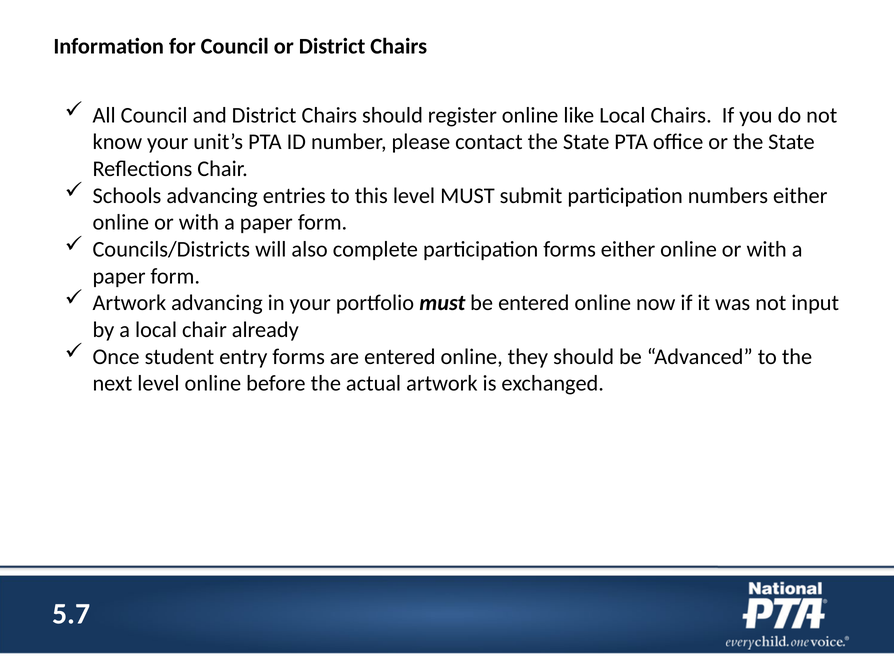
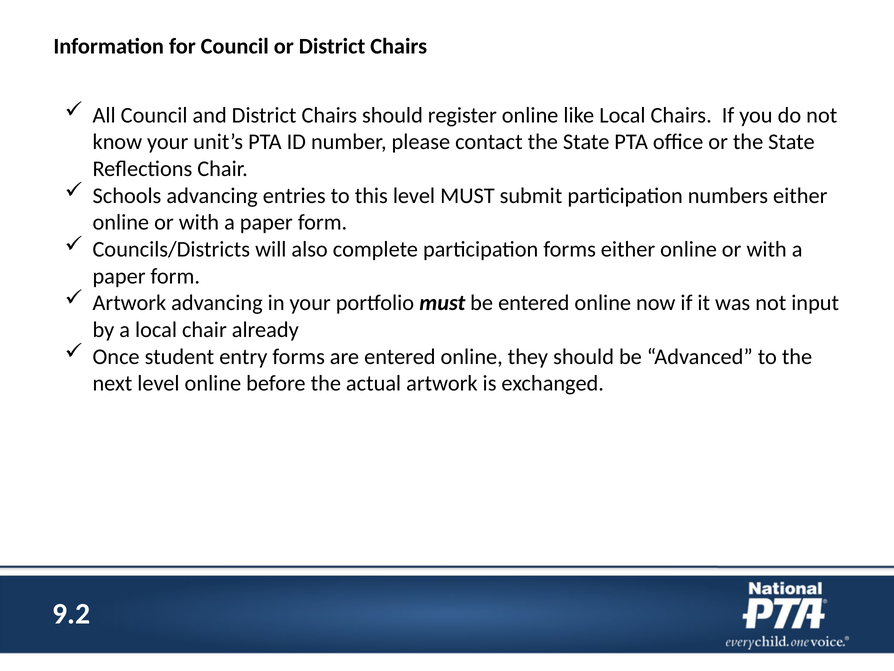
5.7: 5.7 -> 9.2
